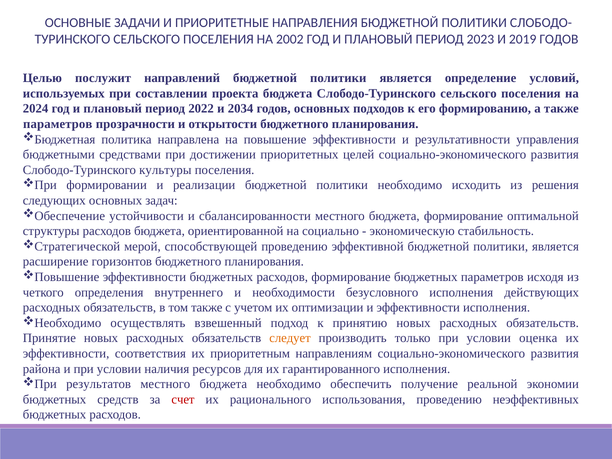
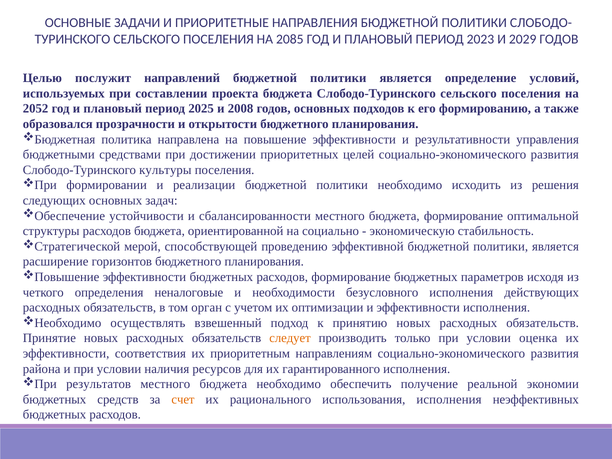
2002: 2002 -> 2085
2019: 2019 -> 2029
2024: 2024 -> 2052
2022: 2022 -> 2025
2034: 2034 -> 2008
параметров at (58, 124): параметров -> образовался
внутреннего: внутреннего -> неналоговые
том также: также -> орган
счет colour: red -> orange
использования проведению: проведению -> исполнения
